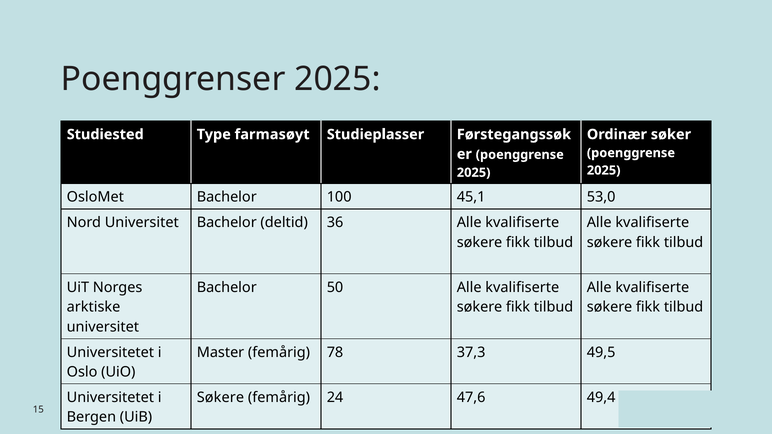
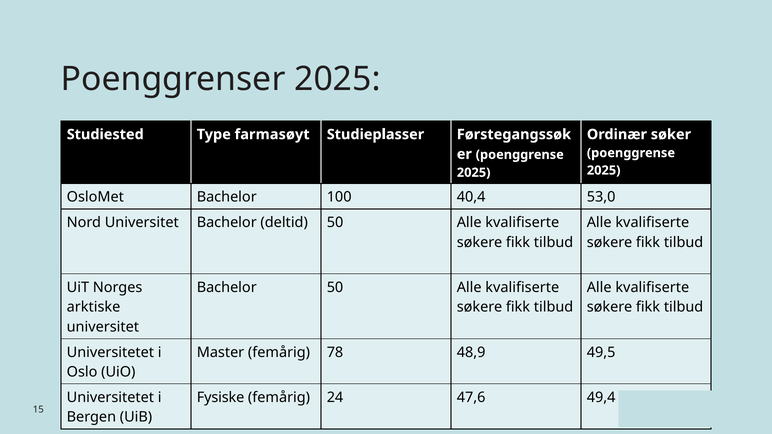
45,1: 45,1 -> 40,4
deltid 36: 36 -> 50
37,3: 37,3 -> 48,9
Søkere at (220, 398): Søkere -> Fysiske
